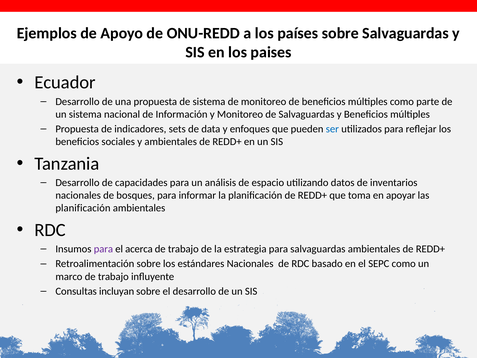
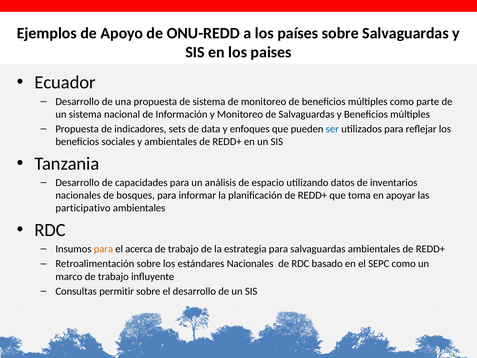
planificación at (83, 208): planificación -> participativo
para at (103, 249) colour: purple -> orange
incluyan: incluyan -> permitir
